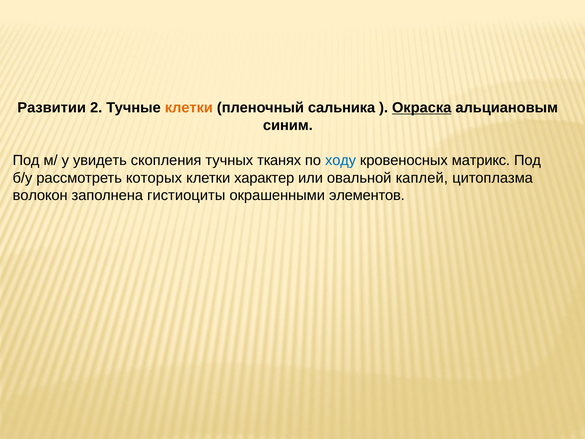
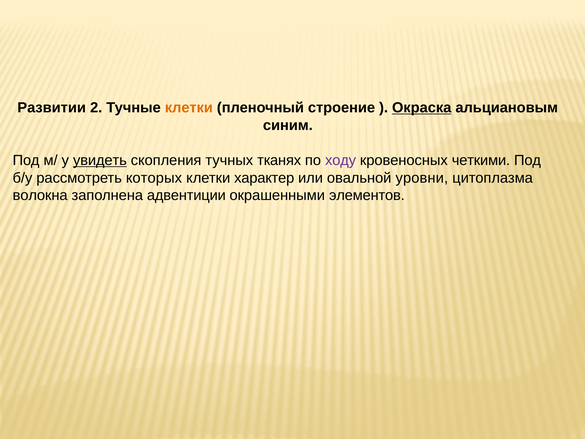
сальника: сальника -> строение
увидеть underline: none -> present
ходу colour: blue -> purple
матрикс: матрикс -> четкими
каплей: каплей -> уровни
волокон: волокон -> волокна
гистиоциты: гистиоциты -> адвентиции
